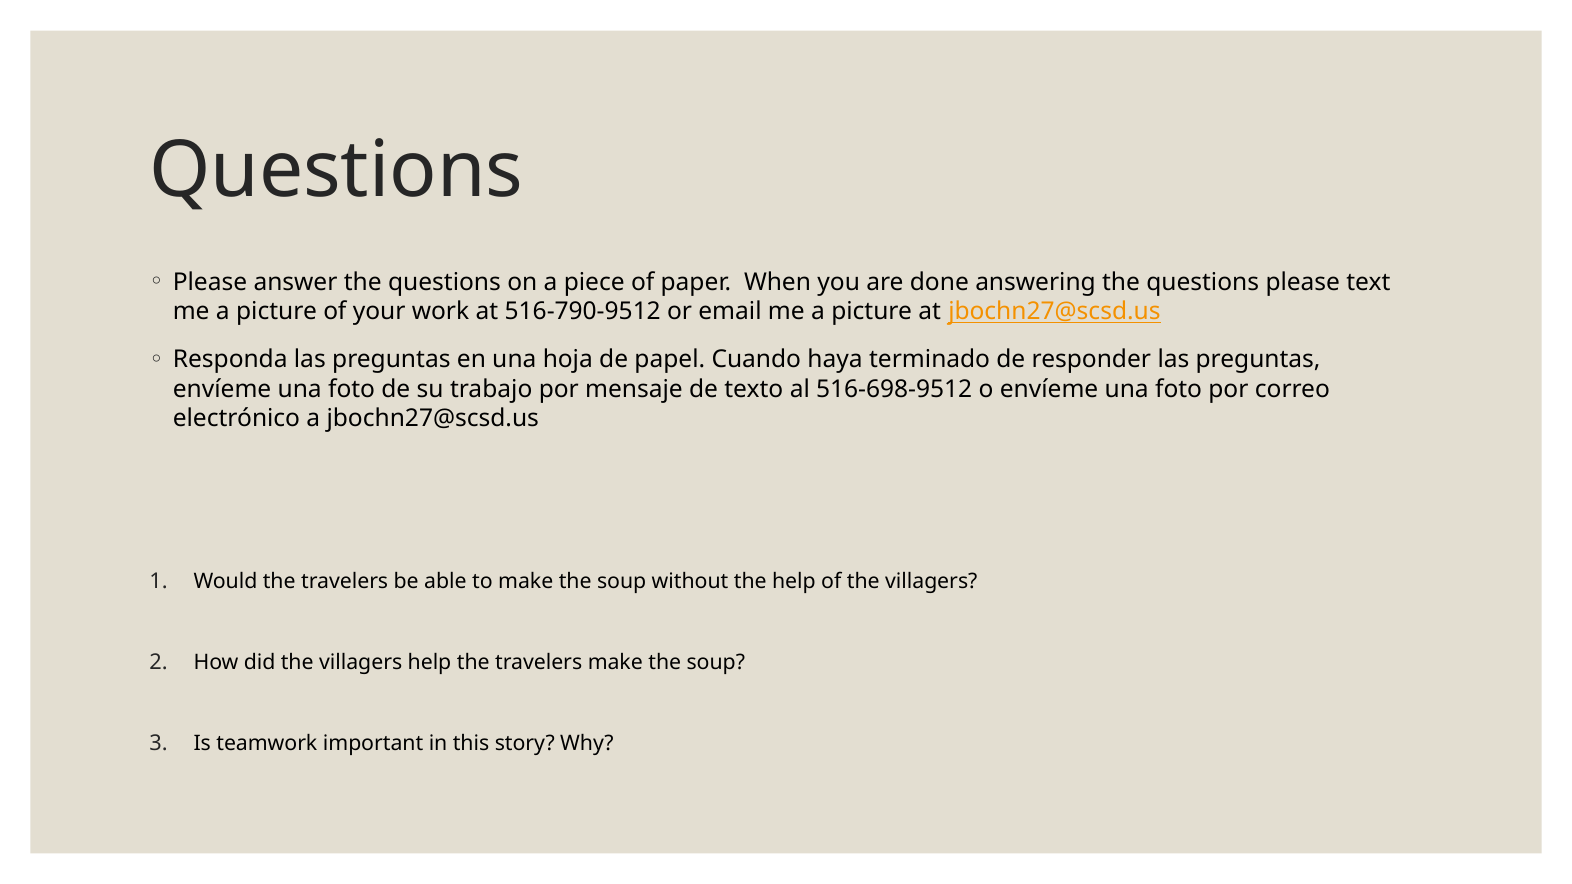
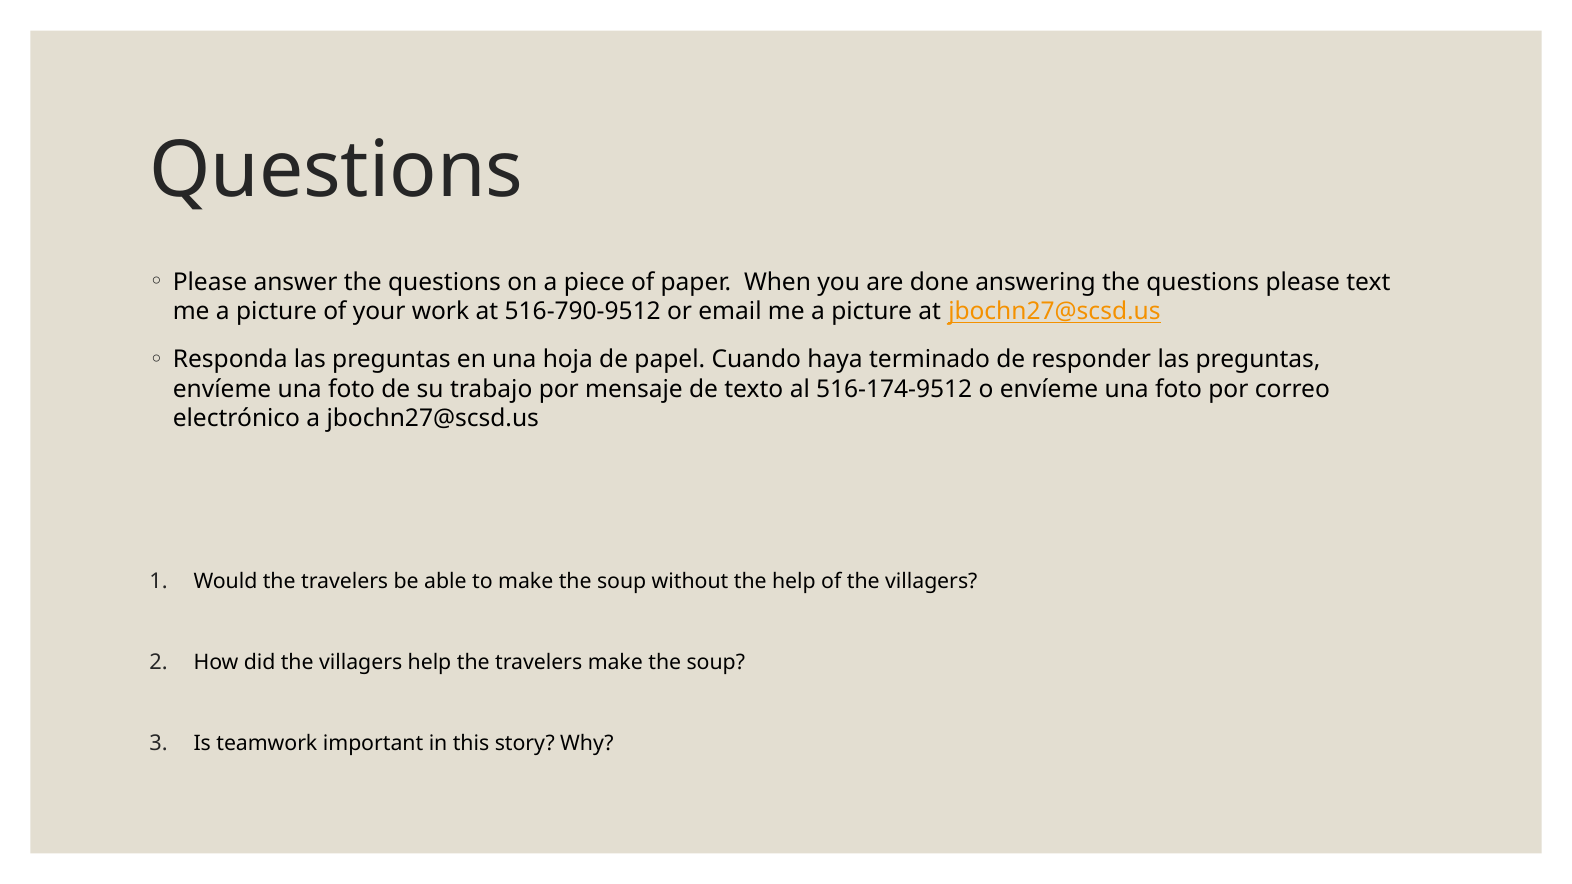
516-698-9512: 516-698-9512 -> 516-174-9512
